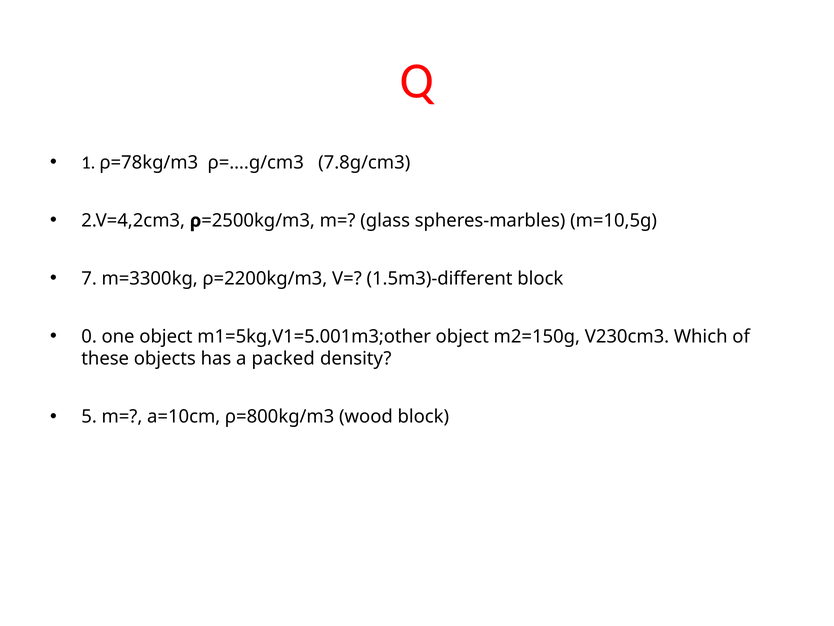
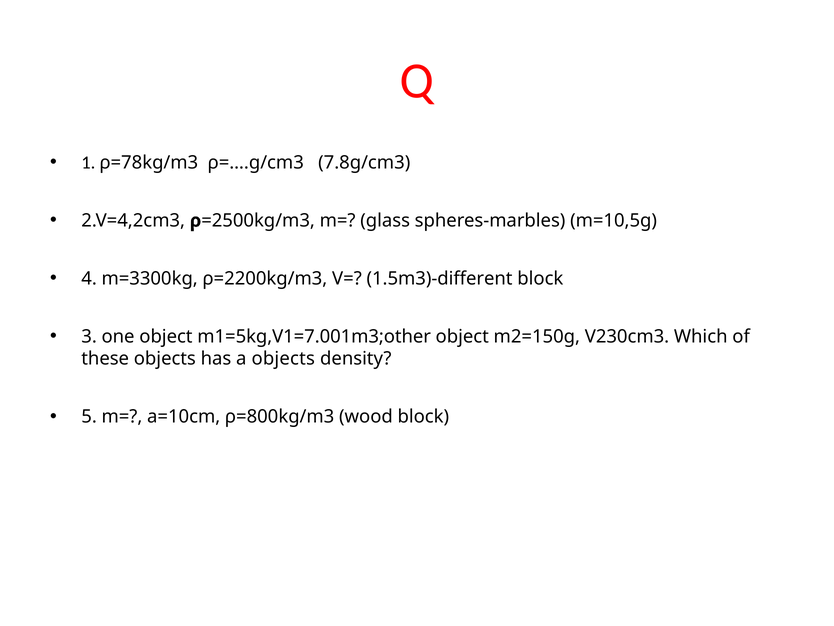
7: 7 -> 4
0: 0 -> 3
m1=5kg,V1=5.001m3;other: m1=5kg,V1=5.001m3;other -> m1=5kg,V1=7.001m3;other
a packed: packed -> objects
